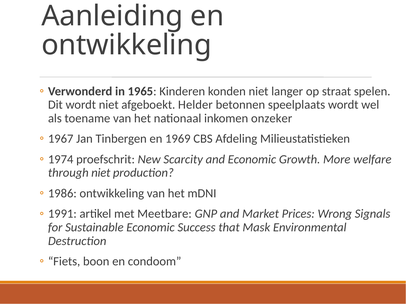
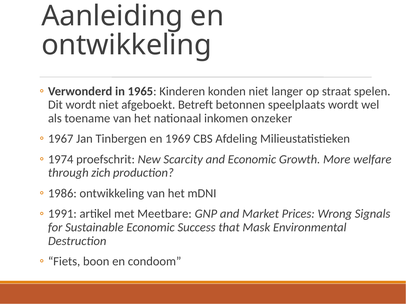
Helder: Helder -> Betreft
through niet: niet -> zich
